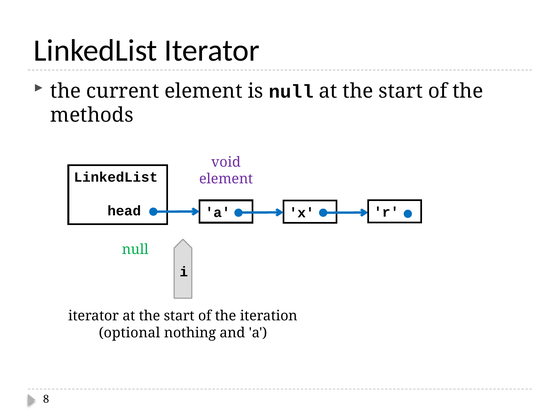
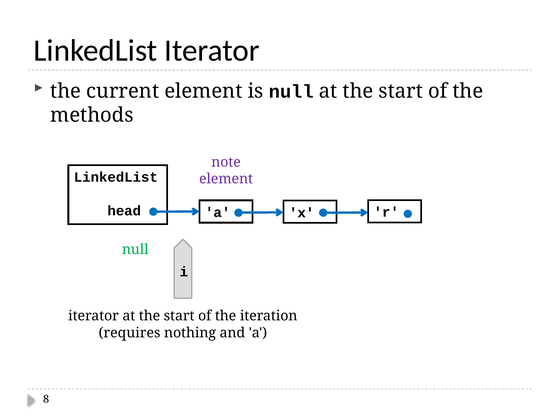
void: void -> note
optional: optional -> requires
